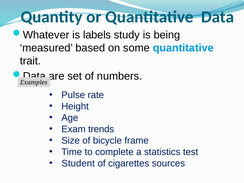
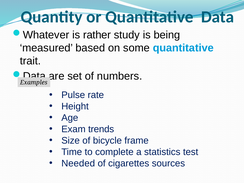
labels: labels -> rather
Student: Student -> Needed
